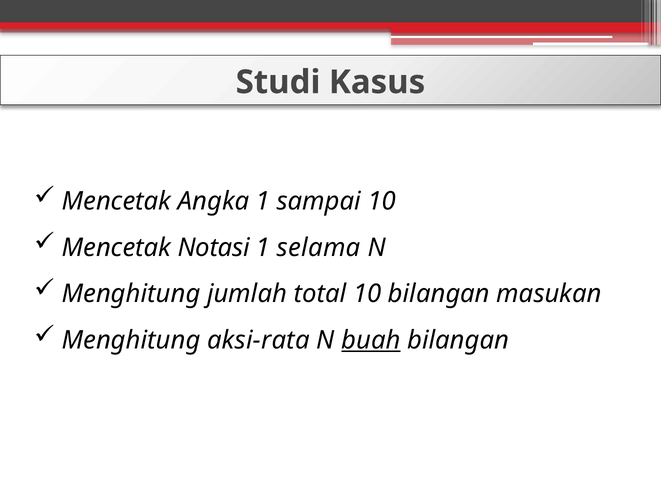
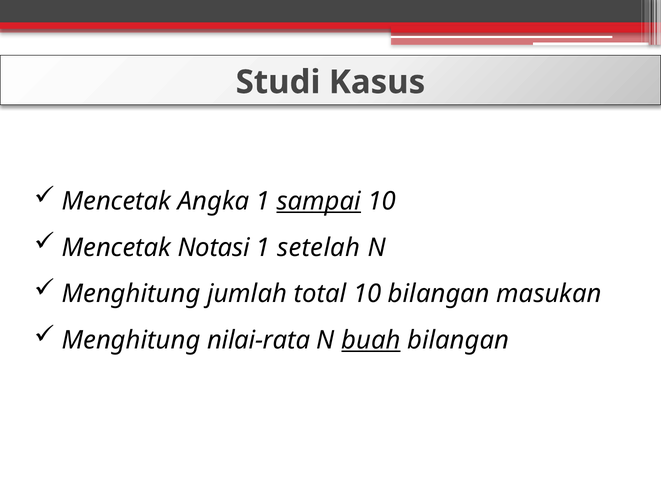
sampai underline: none -> present
selama: selama -> setelah
aksi-rata: aksi-rata -> nilai-rata
